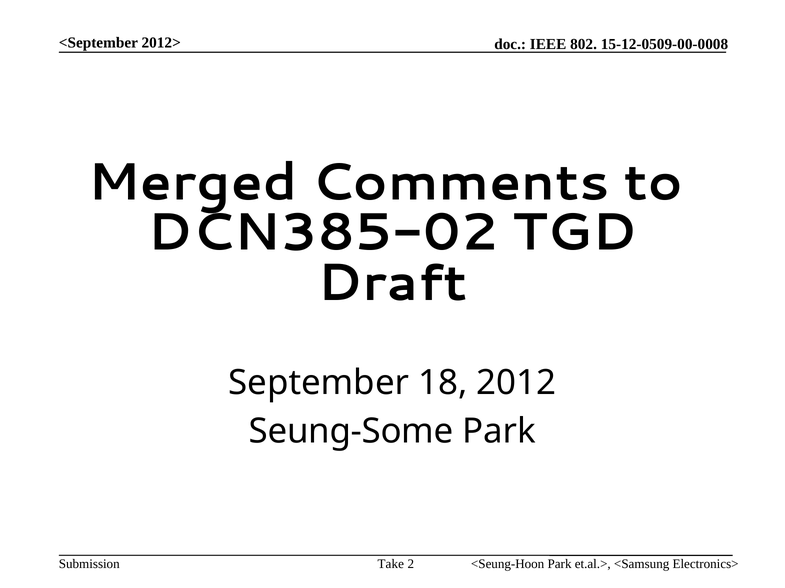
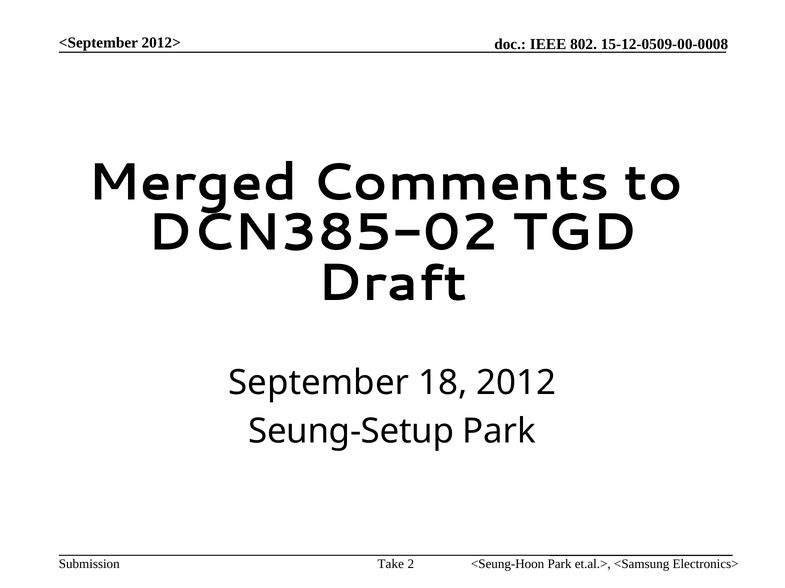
Seung-Some: Seung-Some -> Seung-Setup
